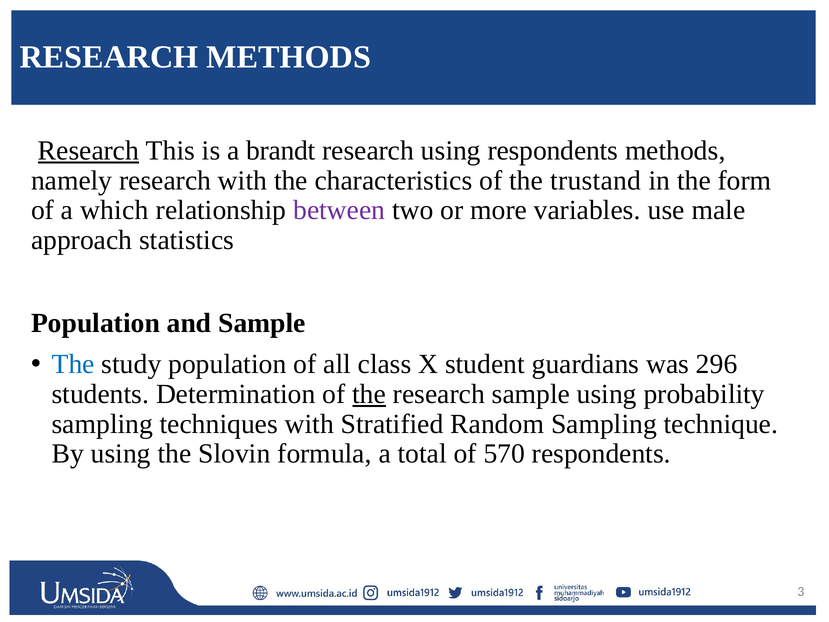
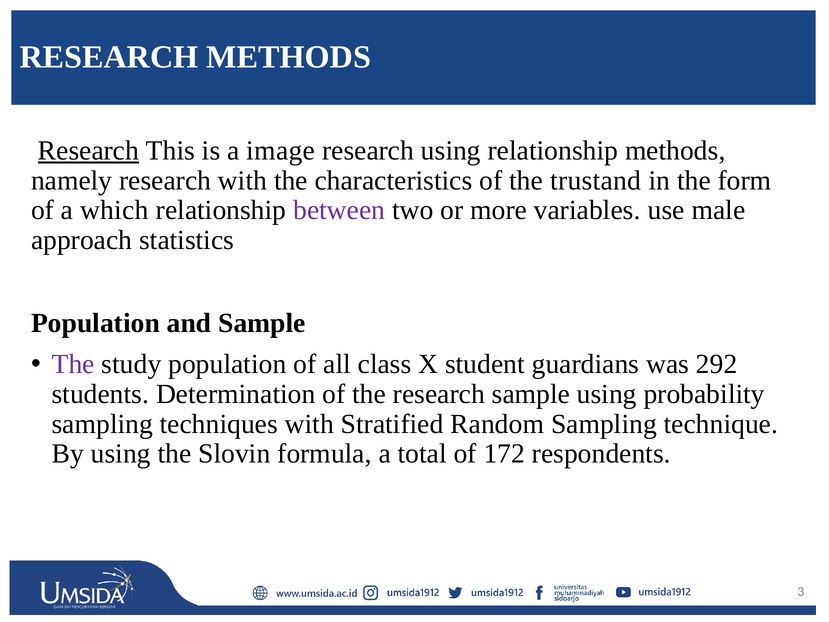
brandt: brandt -> image
using respondents: respondents -> relationship
The at (73, 364) colour: blue -> purple
296: 296 -> 292
the at (369, 394) underline: present -> none
570: 570 -> 172
